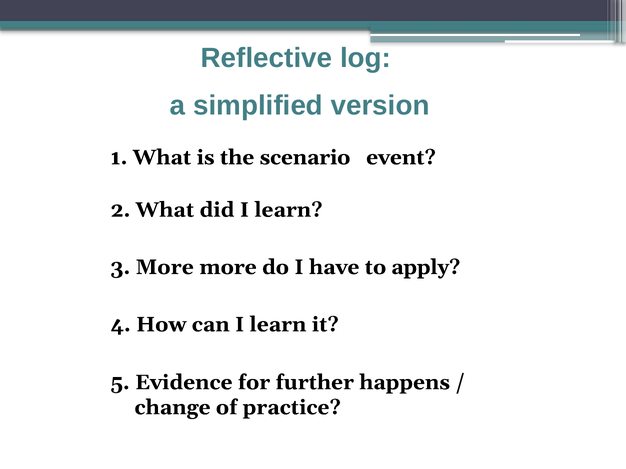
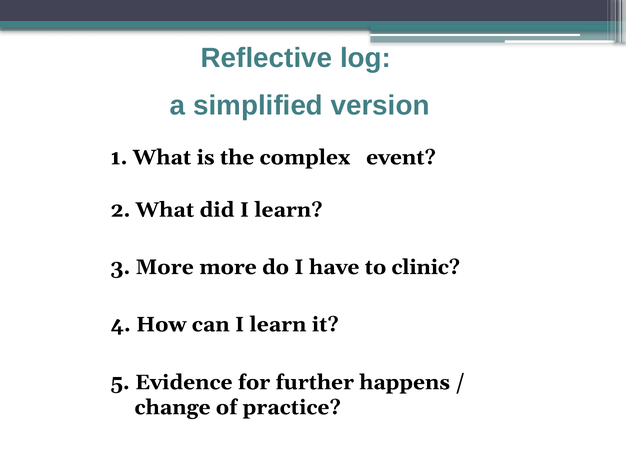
scenario: scenario -> complex
apply: apply -> clinic
